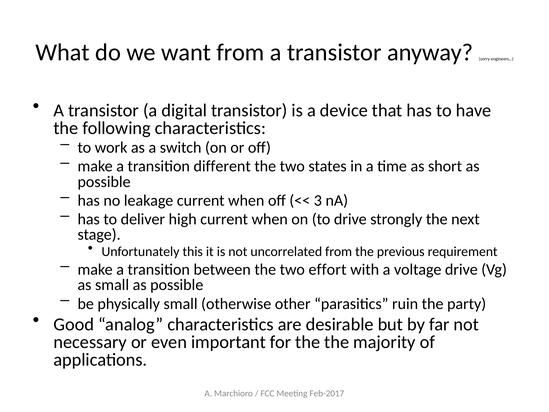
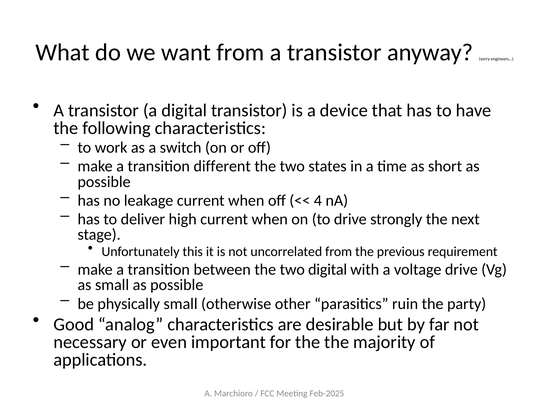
3: 3 -> 4
two effort: effort -> digital
Feb-2017: Feb-2017 -> Feb-2025
